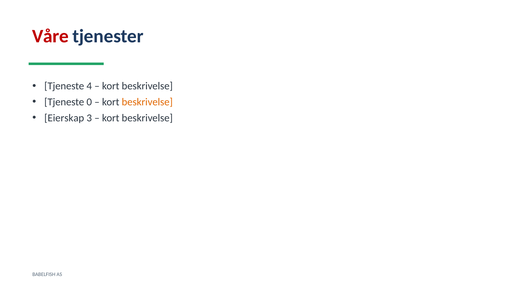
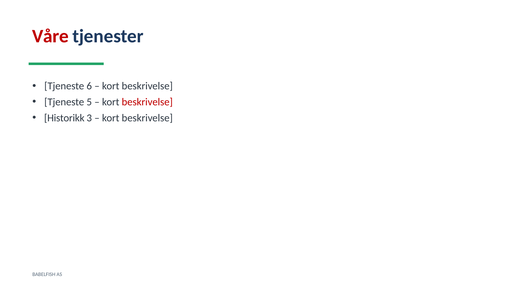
4: 4 -> 6
0: 0 -> 5
beskrivelse at (147, 102) colour: orange -> red
Eierskap: Eierskap -> Historikk
